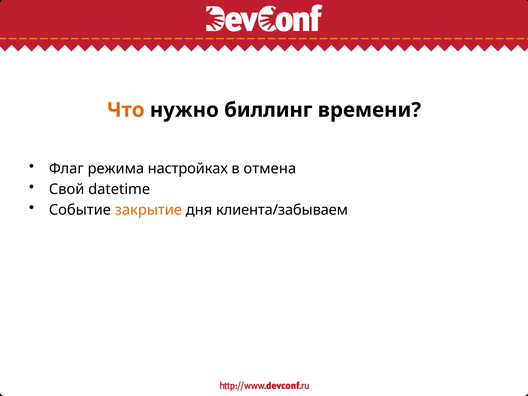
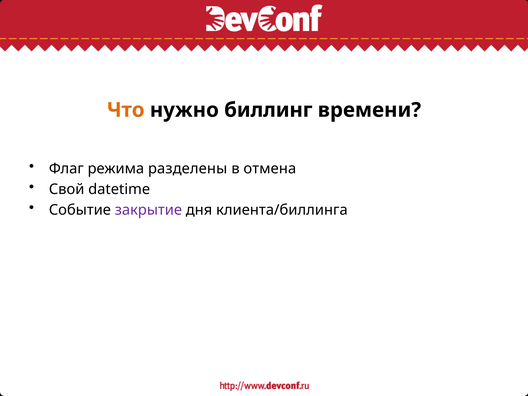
настройках: настройках -> разделены
закрытие colour: orange -> purple
клиента/забываем: клиента/забываем -> клиента/биллинга
